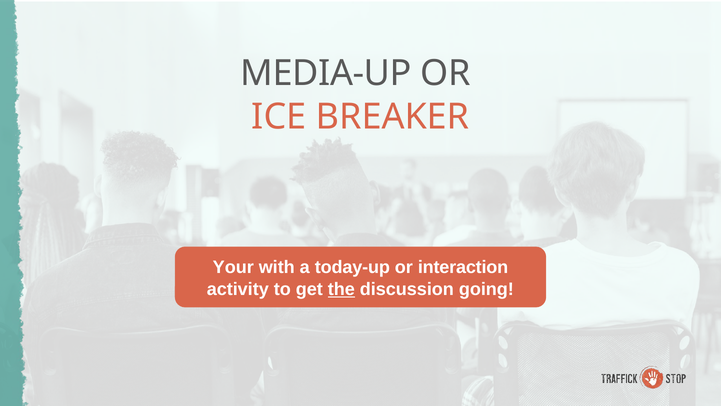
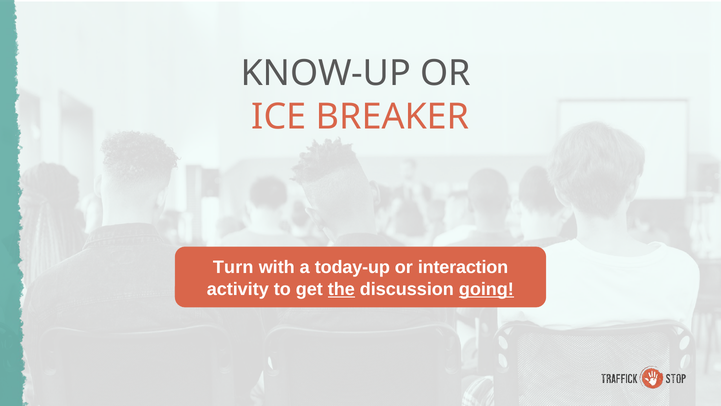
MEDIA-UP: MEDIA-UP -> KNOW-UP
Your: Your -> Turn
going underline: none -> present
